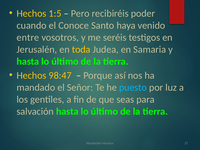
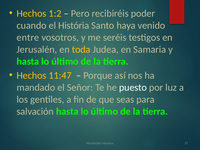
1:5: 1:5 -> 1:2
Conoce: Conoce -> História
98:47: 98:47 -> 11:47
puesto colour: light blue -> white
